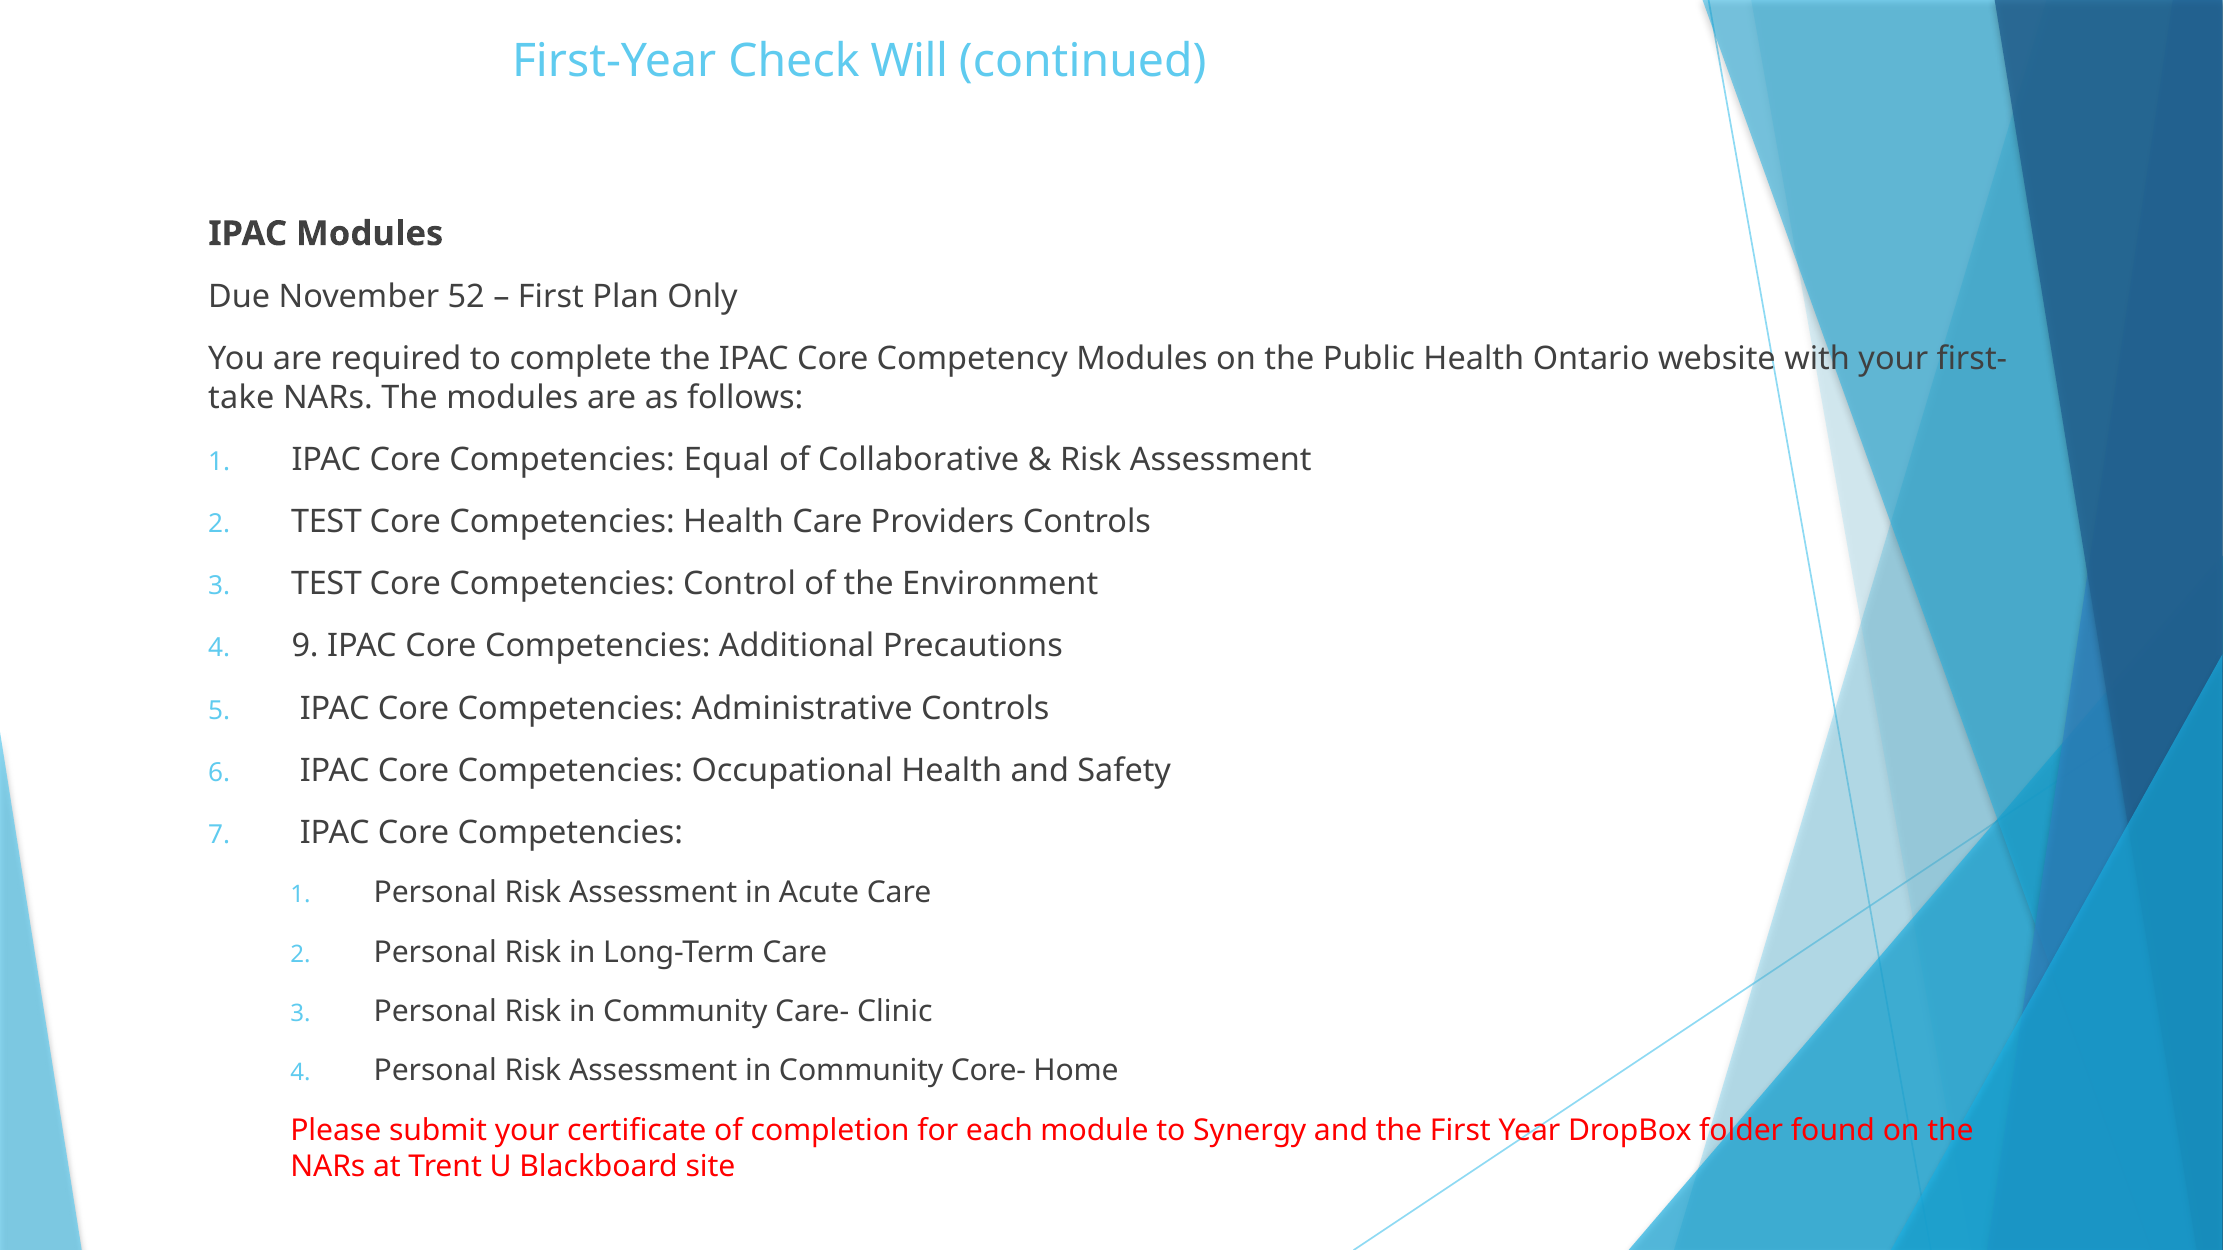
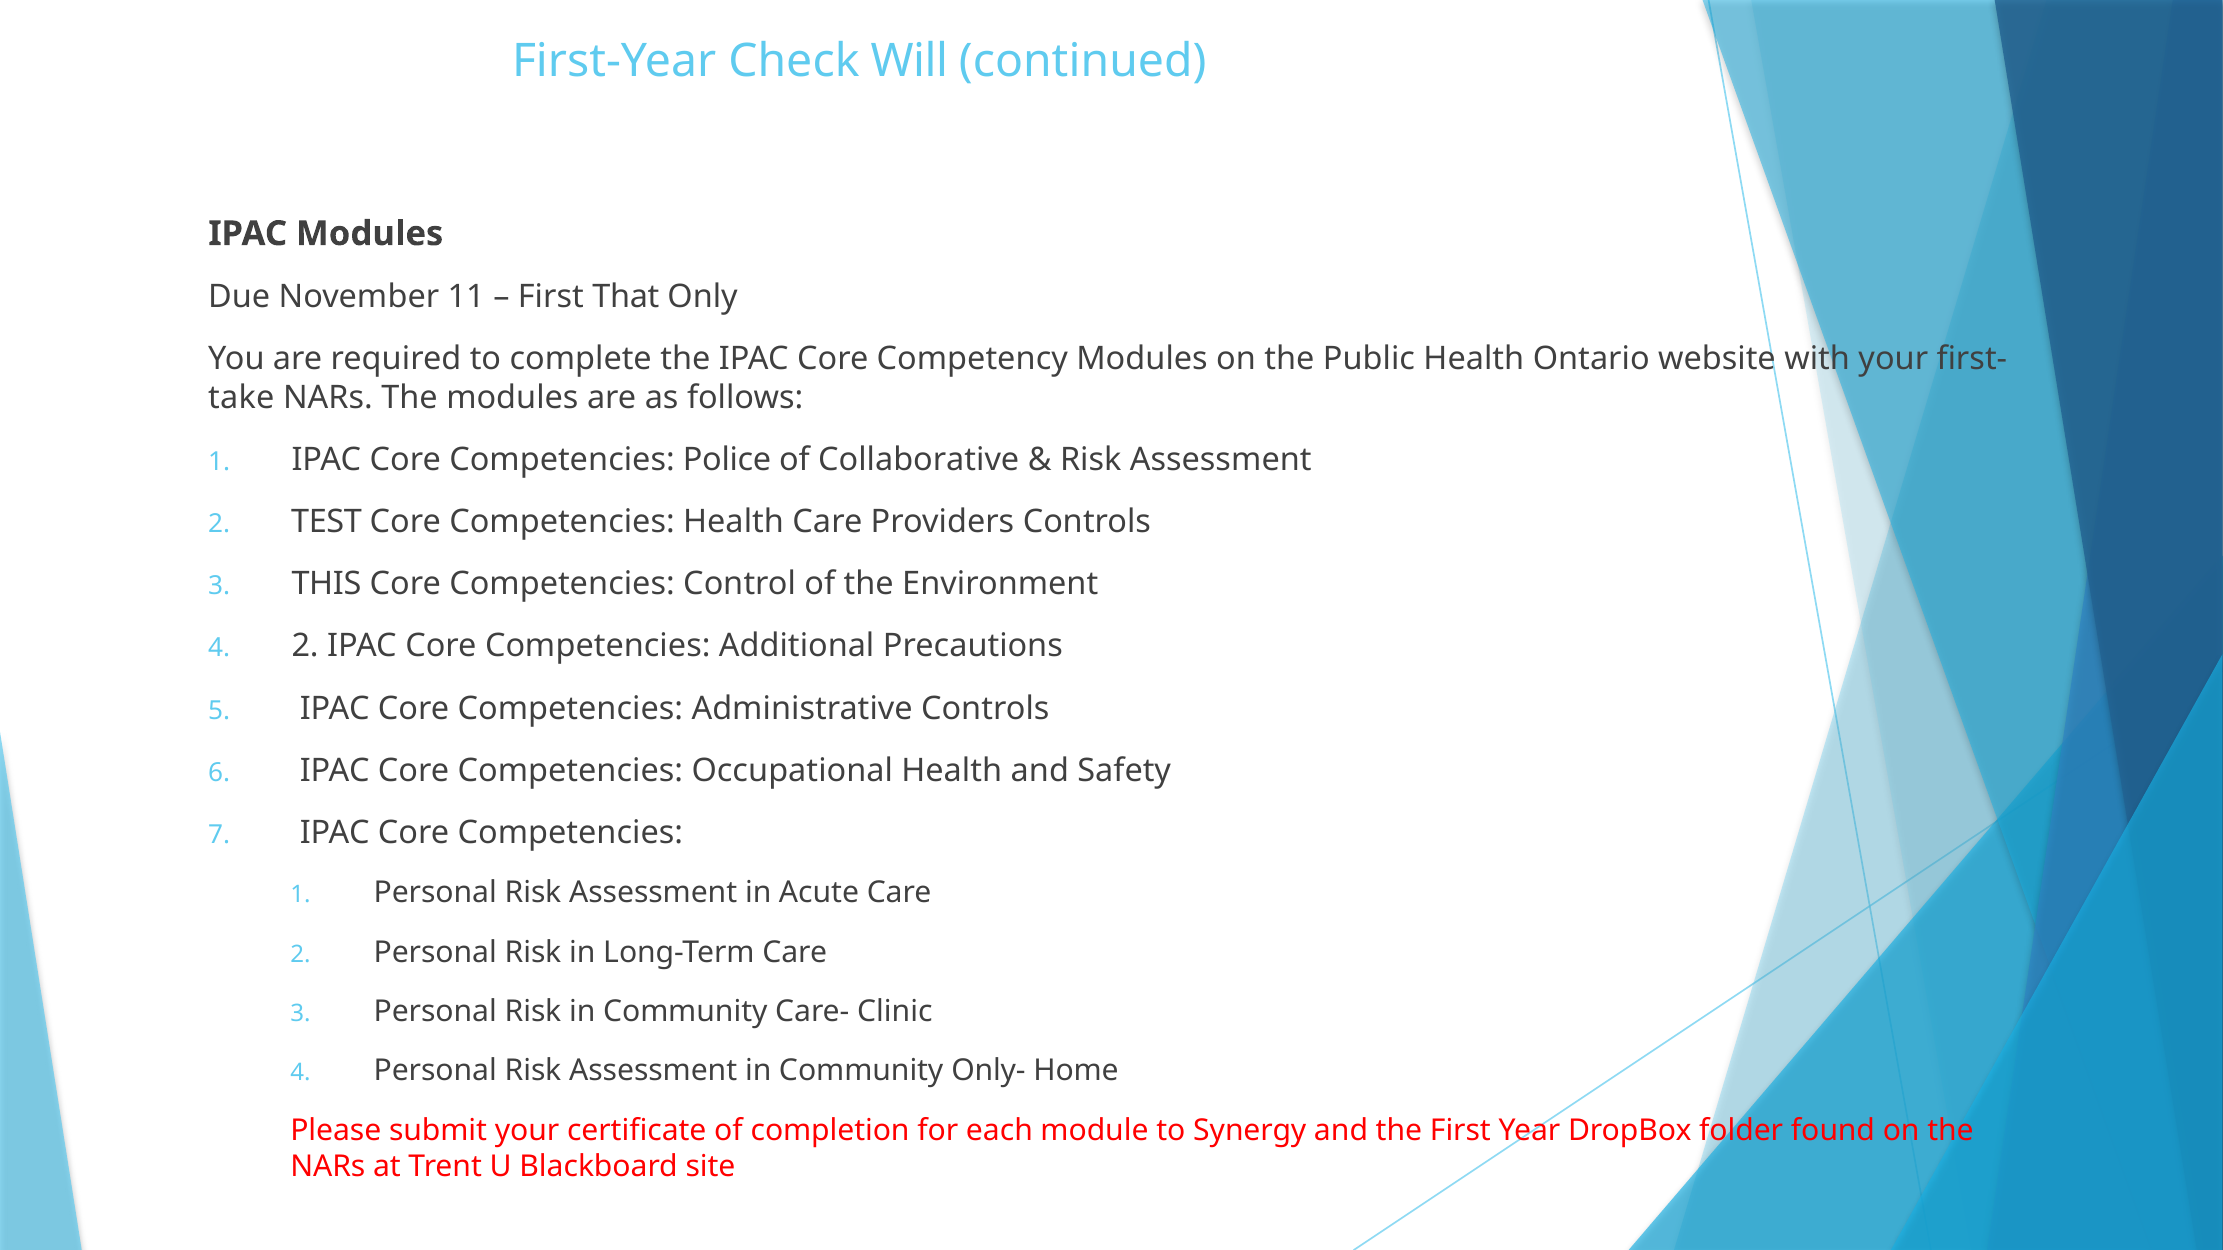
52: 52 -> 11
Plan: Plan -> That
Equal: Equal -> Police
TEST at (327, 584): TEST -> THIS
4 9: 9 -> 2
Core-: Core- -> Only-
